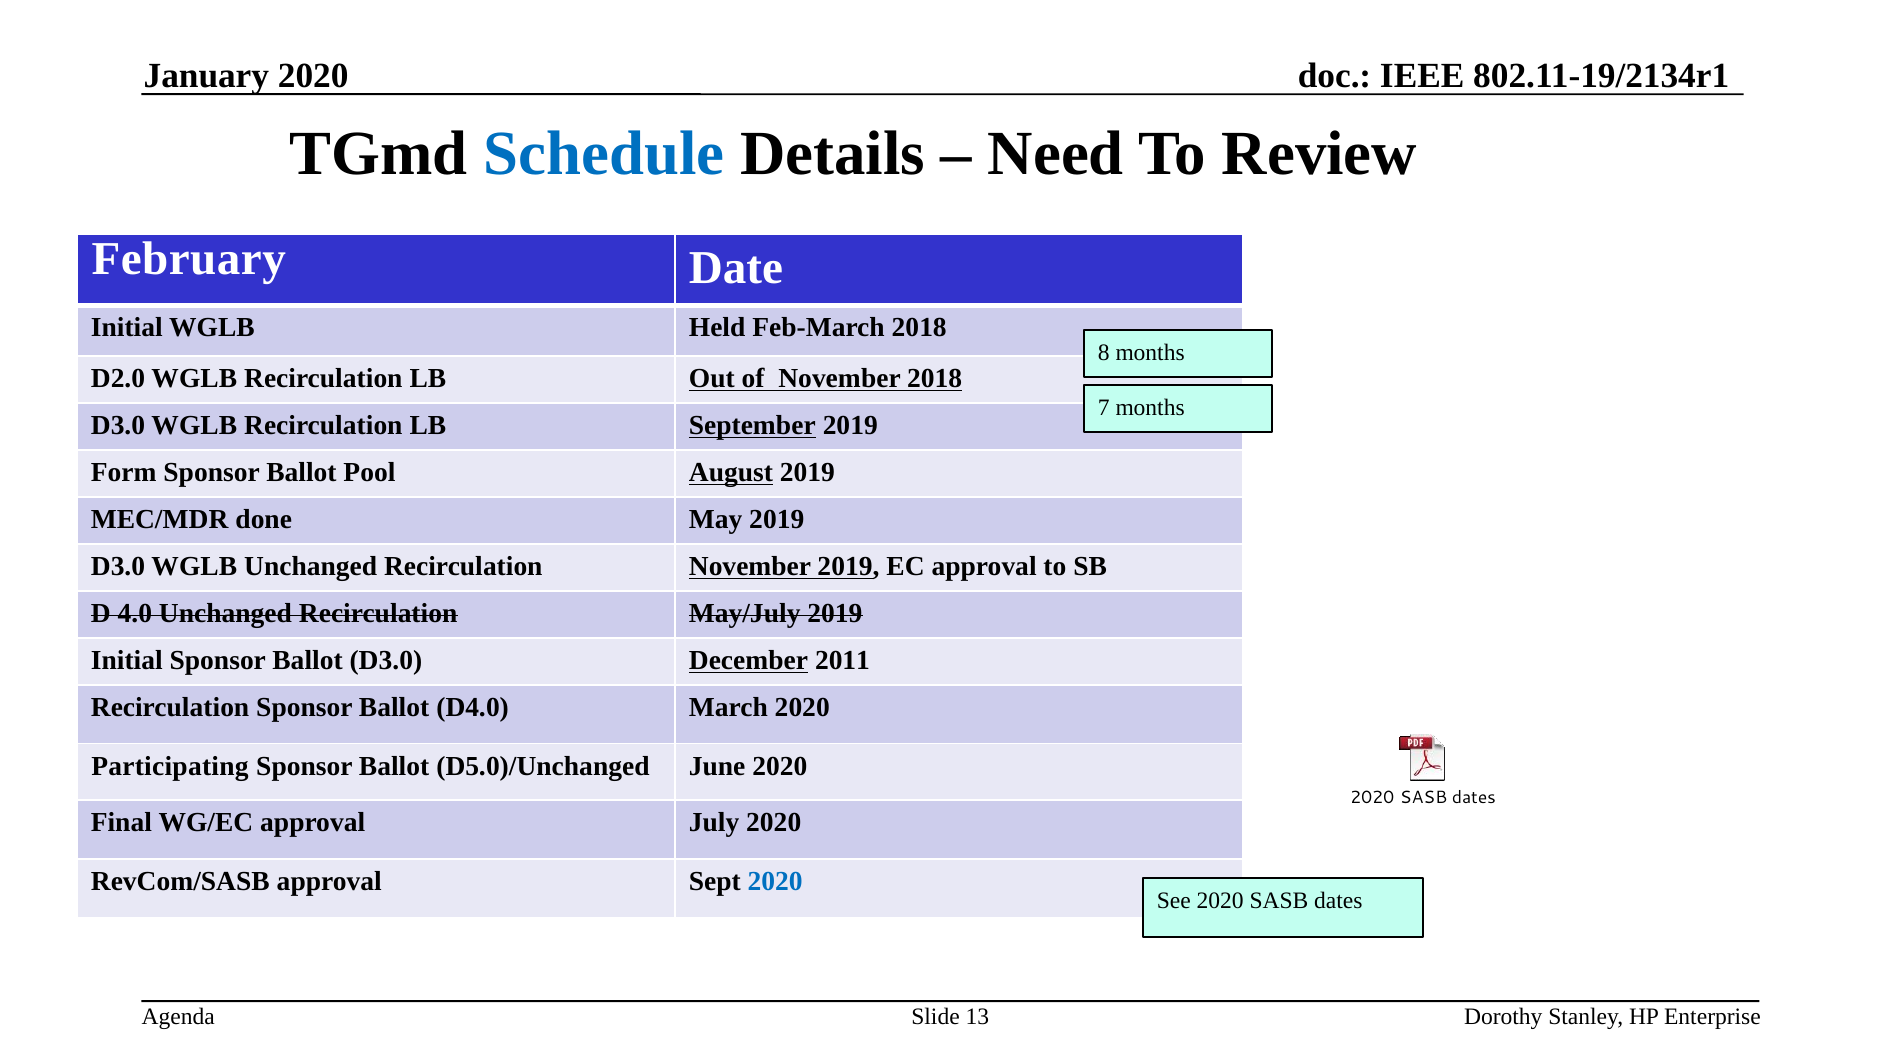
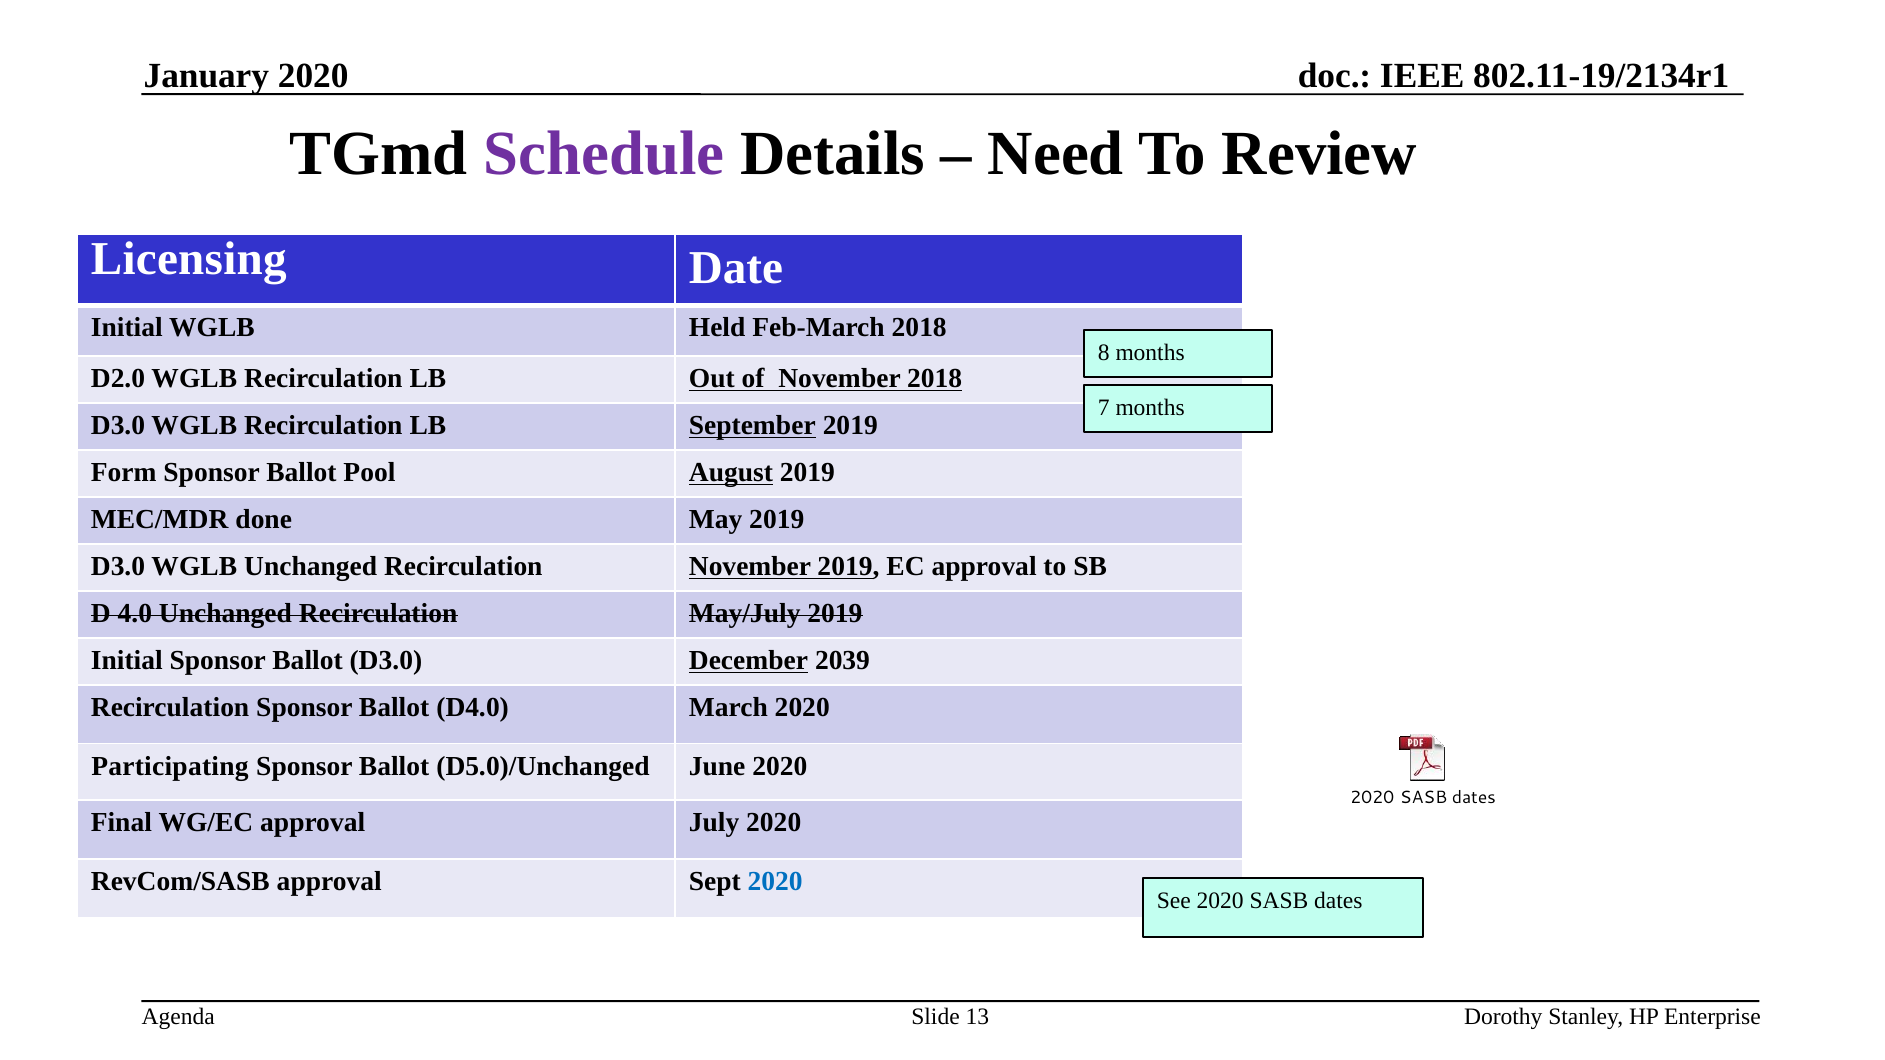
Schedule colour: blue -> purple
February: February -> Licensing
2011: 2011 -> 2039
